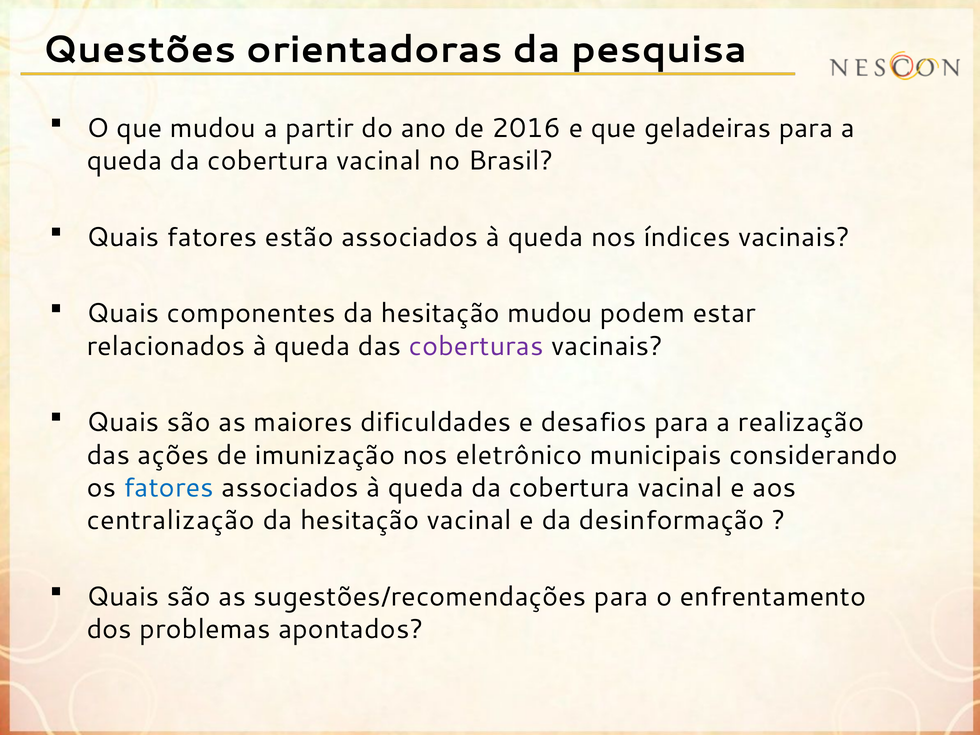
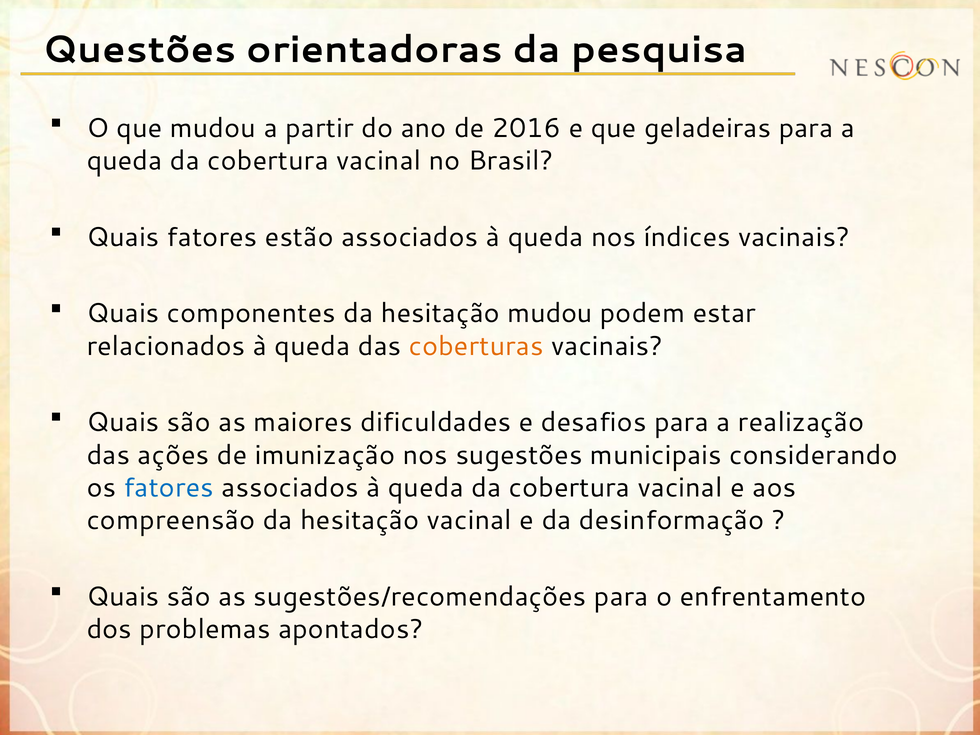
coberturas colour: purple -> orange
eletrônico: eletrônico -> sugestões
centralização: centralização -> compreensão
